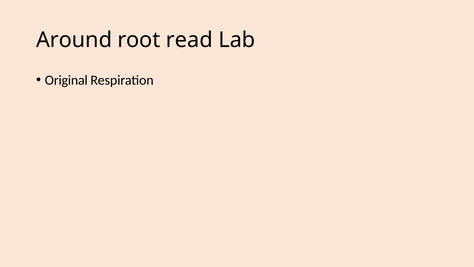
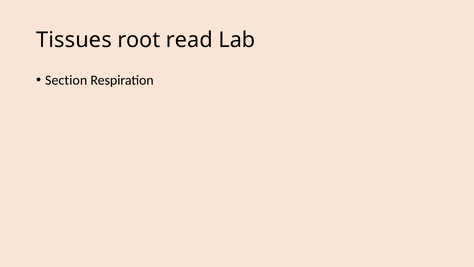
Around: Around -> Tissues
Original: Original -> Section
